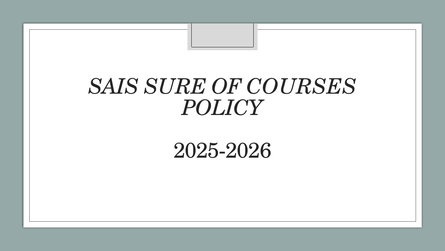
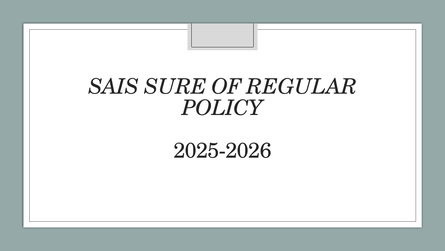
COURSES: COURSES -> REGULAR
